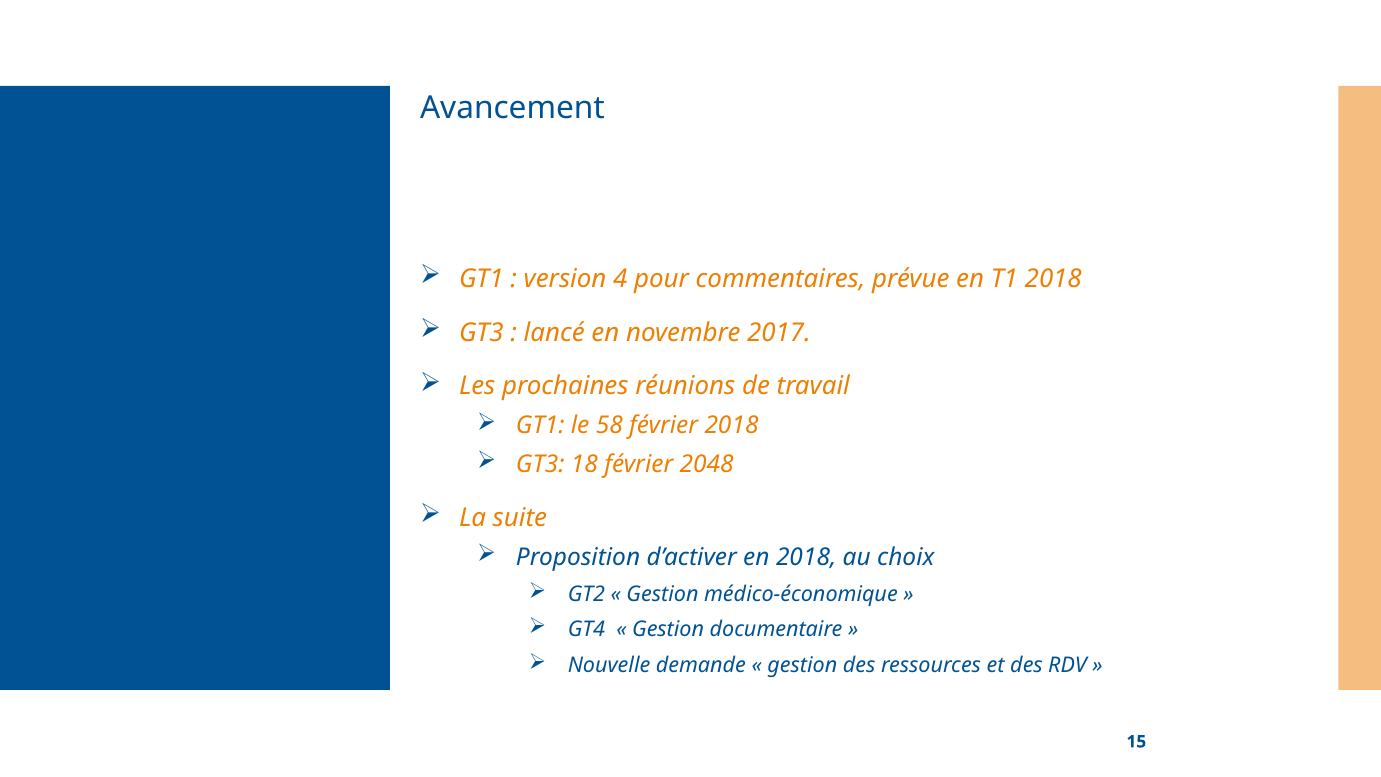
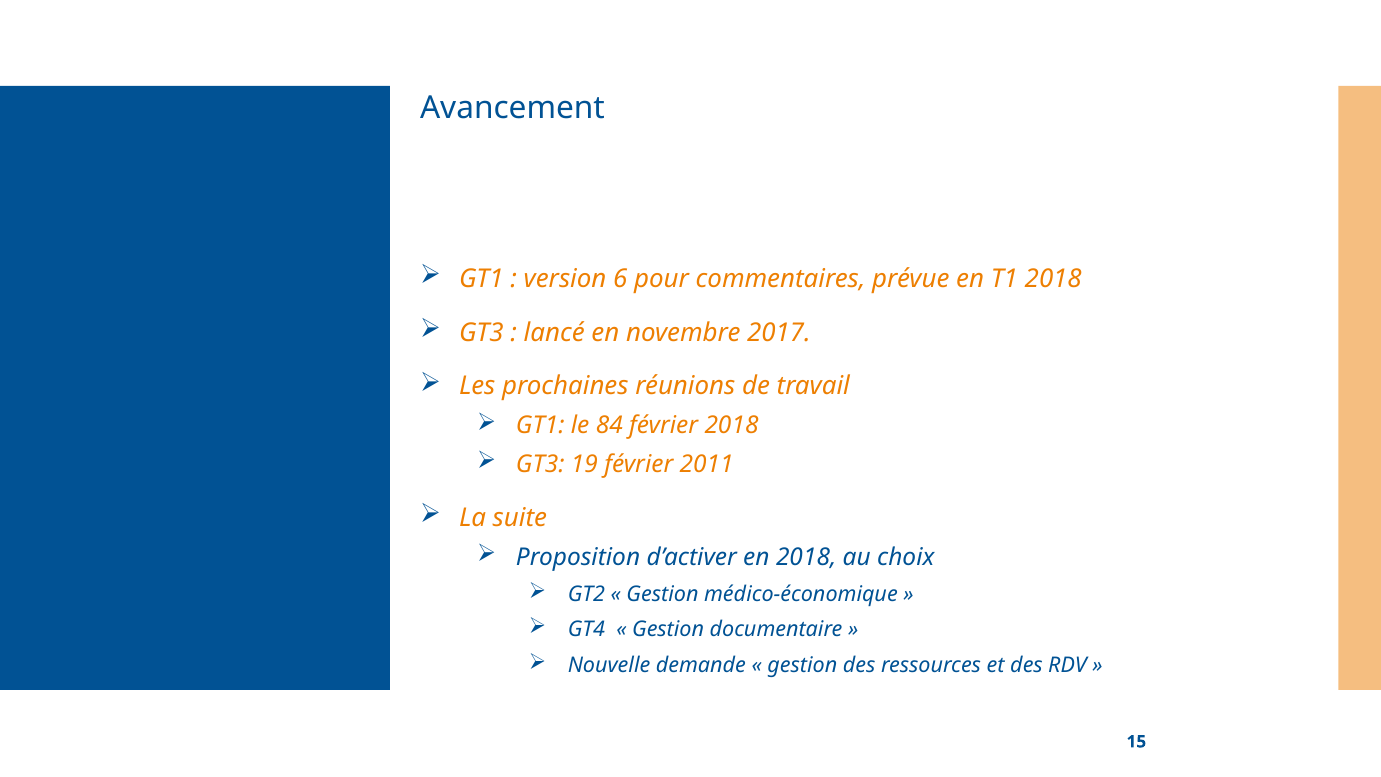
4: 4 -> 6
58: 58 -> 84
18: 18 -> 19
2048: 2048 -> 2011
